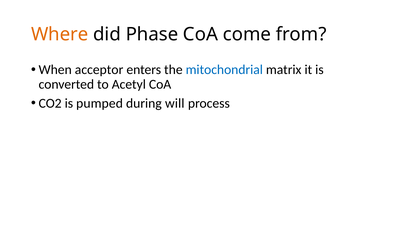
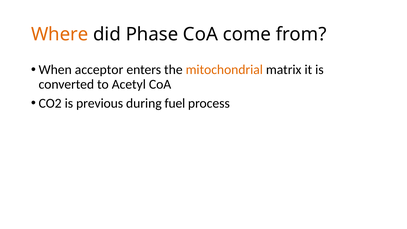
mitochondrial colour: blue -> orange
pumped: pumped -> previous
will: will -> fuel
